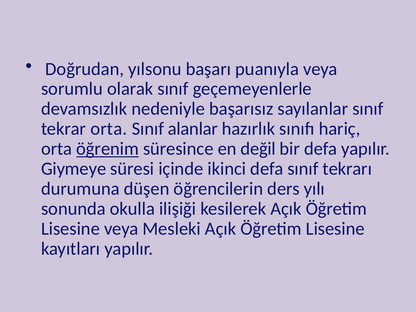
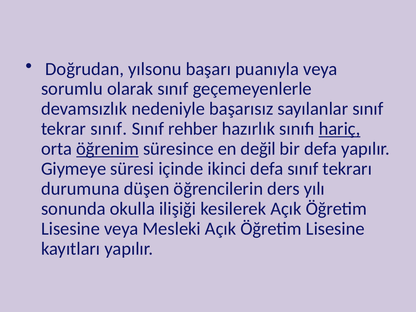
tekrar orta: orta -> sınıf
alanlar: alanlar -> rehber
hariç underline: none -> present
